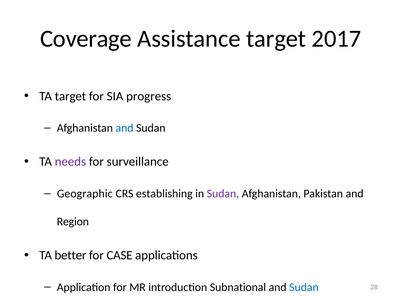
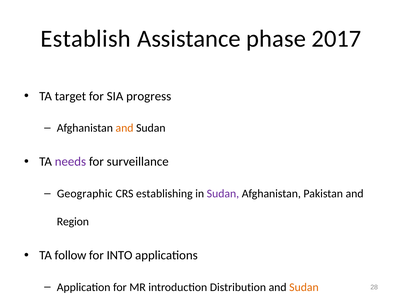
Coverage: Coverage -> Establish
Assistance target: target -> phase
and at (125, 128) colour: blue -> orange
better: better -> follow
CASE: CASE -> INTO
Subnational: Subnational -> Distribution
Sudan at (304, 288) colour: blue -> orange
